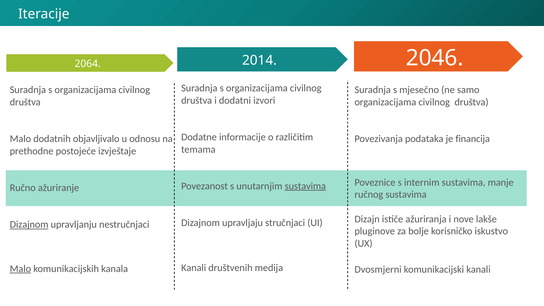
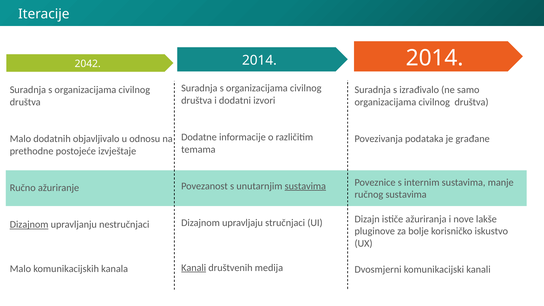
2064: 2064 -> 2042
2014 2046: 2046 -> 2014
mjesečno: mjesečno -> izrađivalo
financija: financija -> građane
Kanali at (194, 268) underline: none -> present
Malo at (20, 269) underline: present -> none
